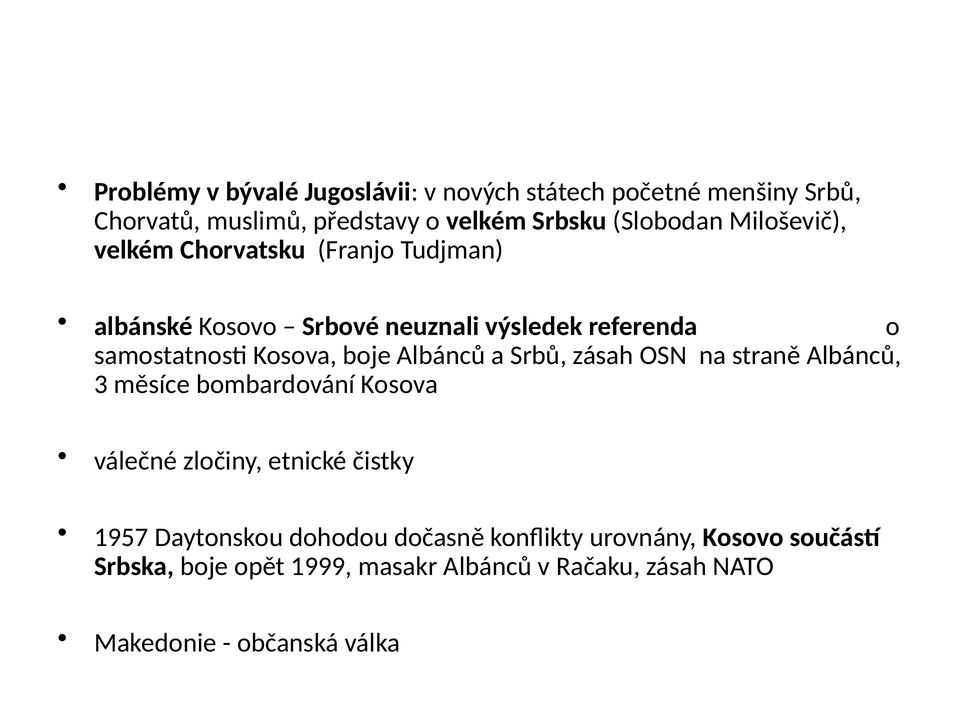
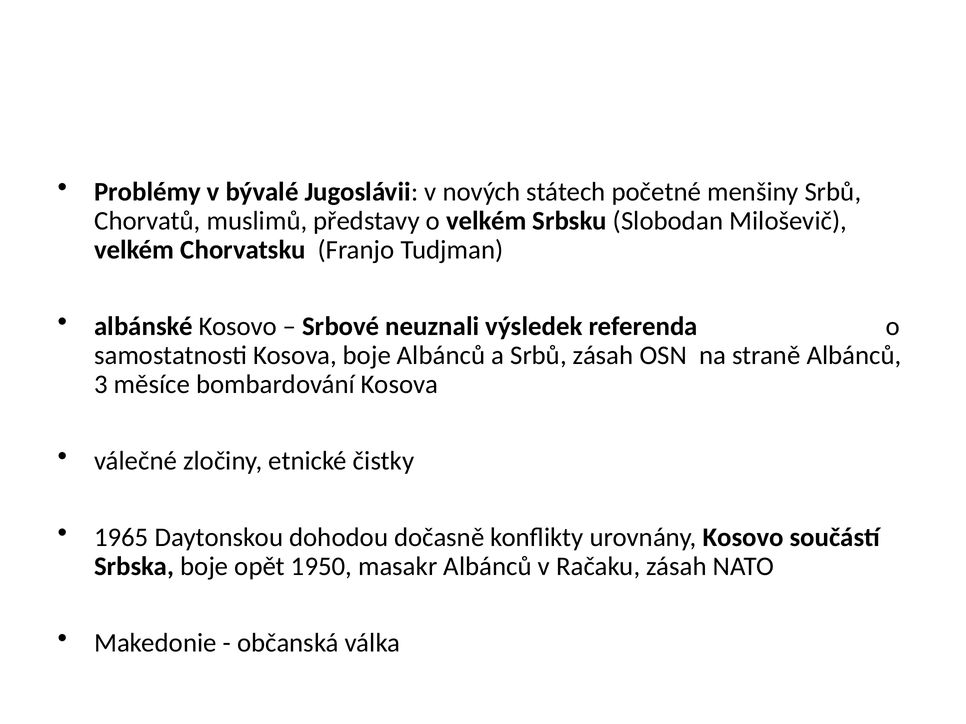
1957: 1957 -> 1965
1999: 1999 -> 1950
